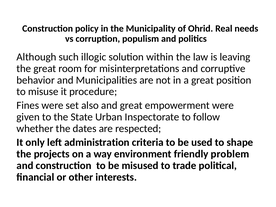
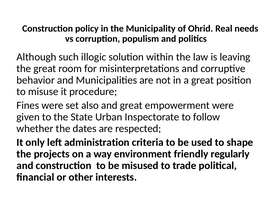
problem: problem -> regularly
